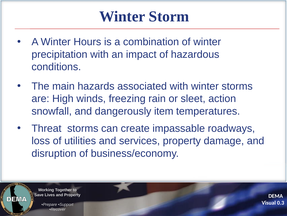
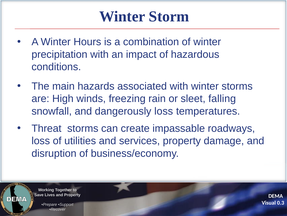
action: action -> falling
dangerously item: item -> loss
